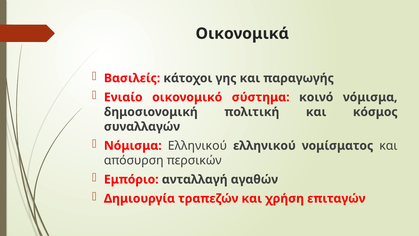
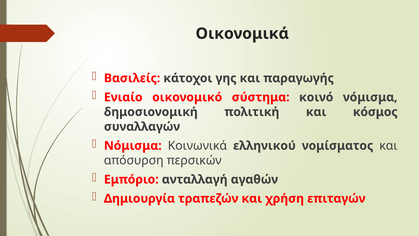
Νόμισμα Ελληνικού: Ελληνικού -> Κοινωνικά
